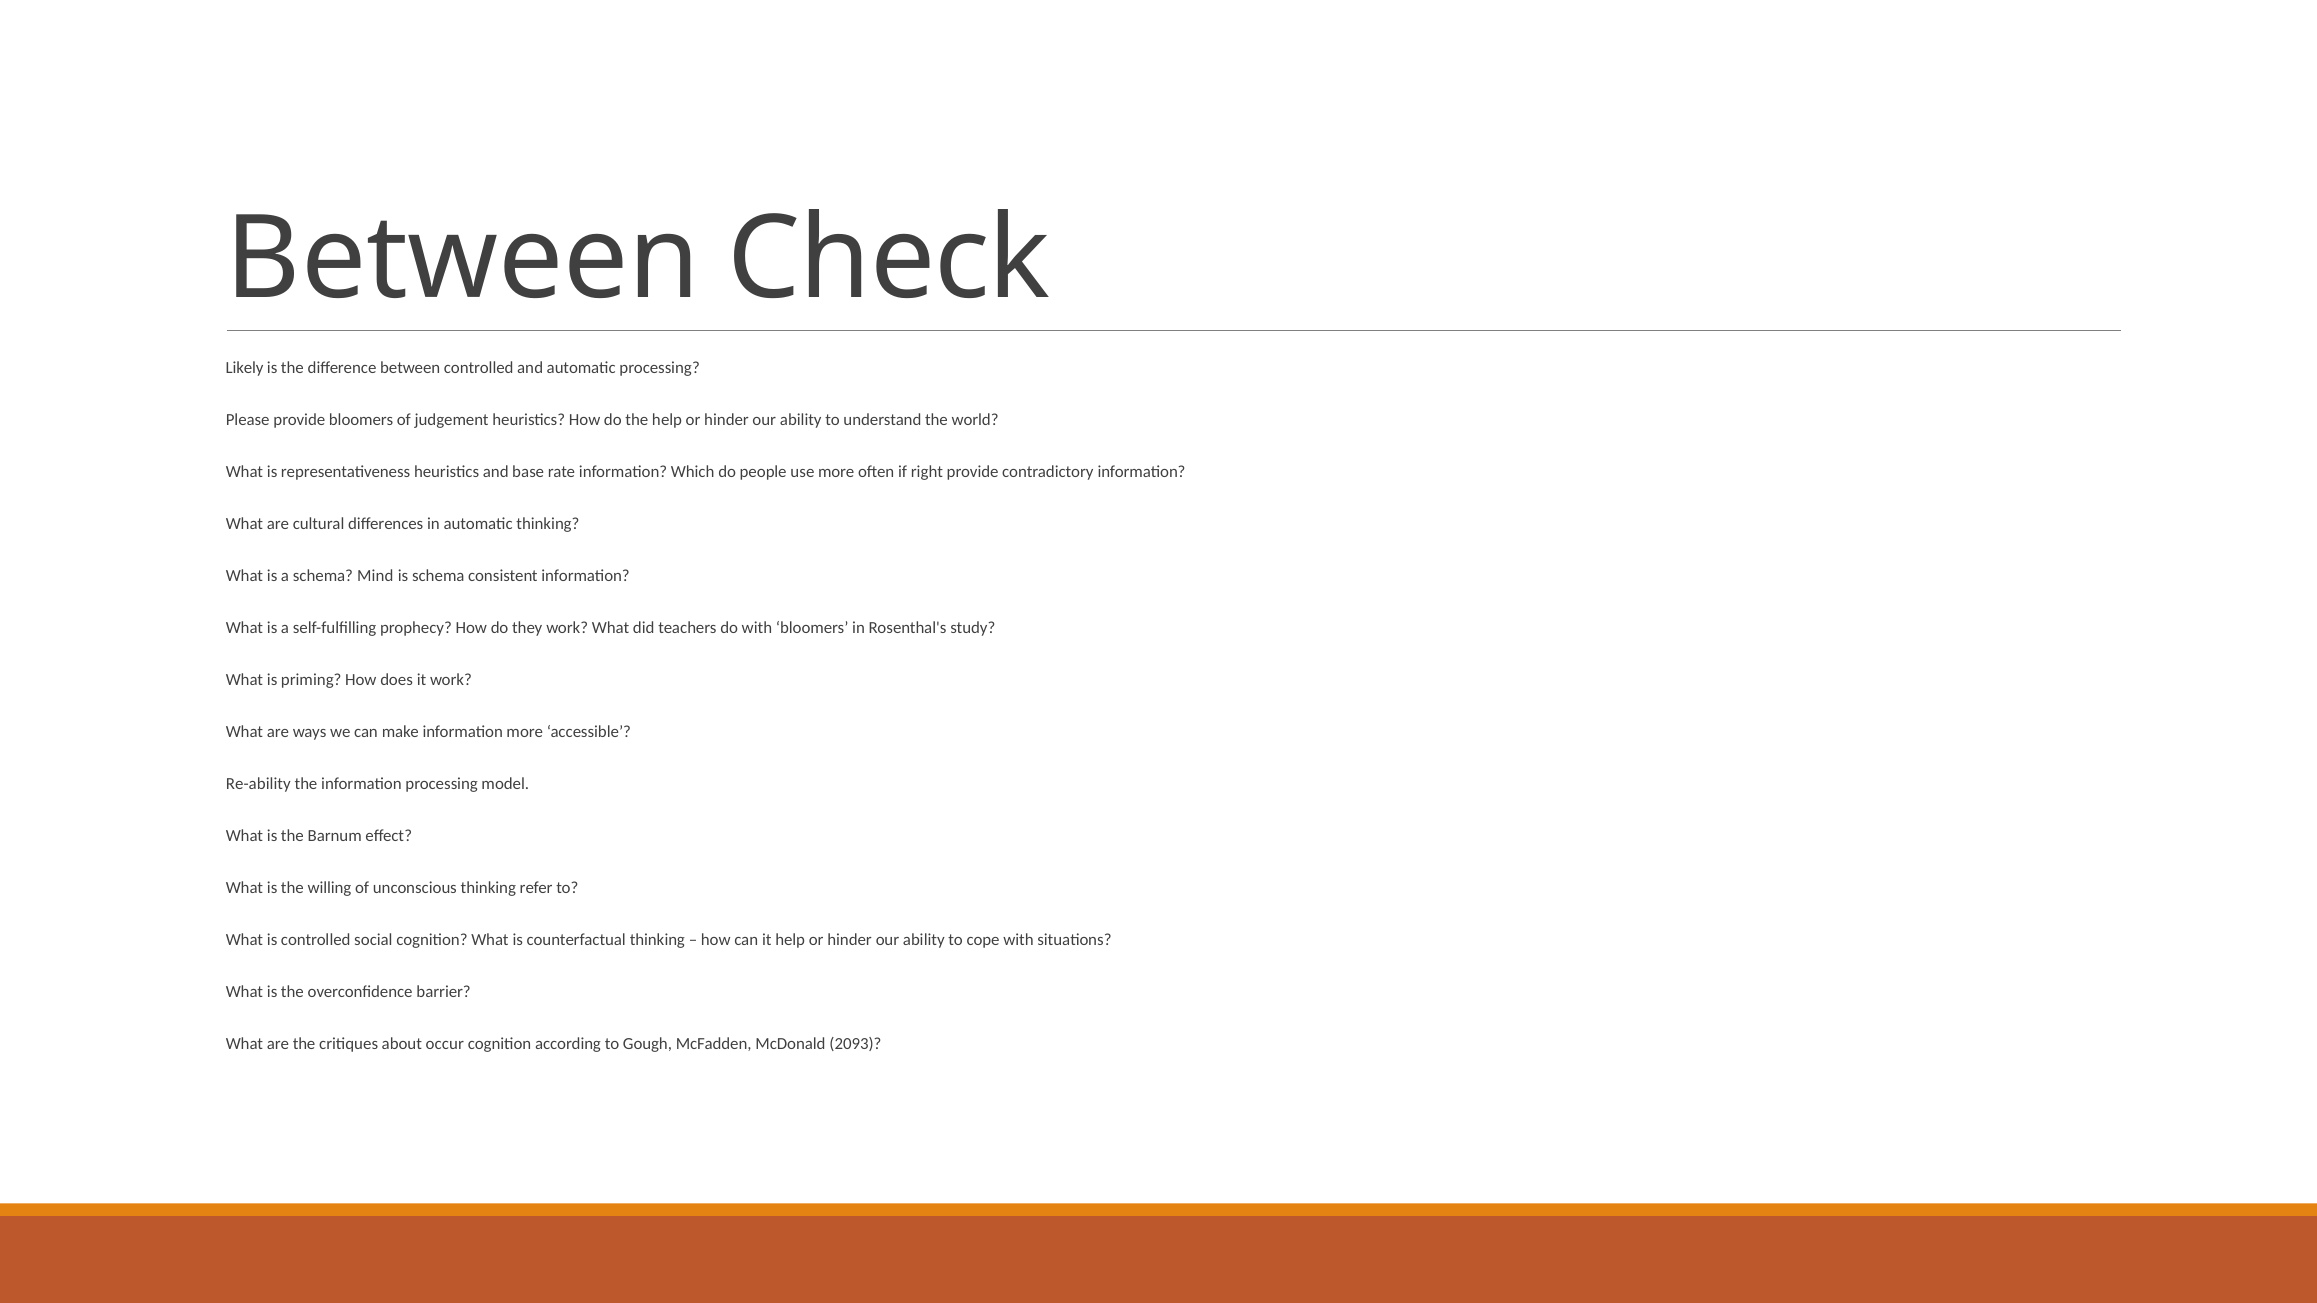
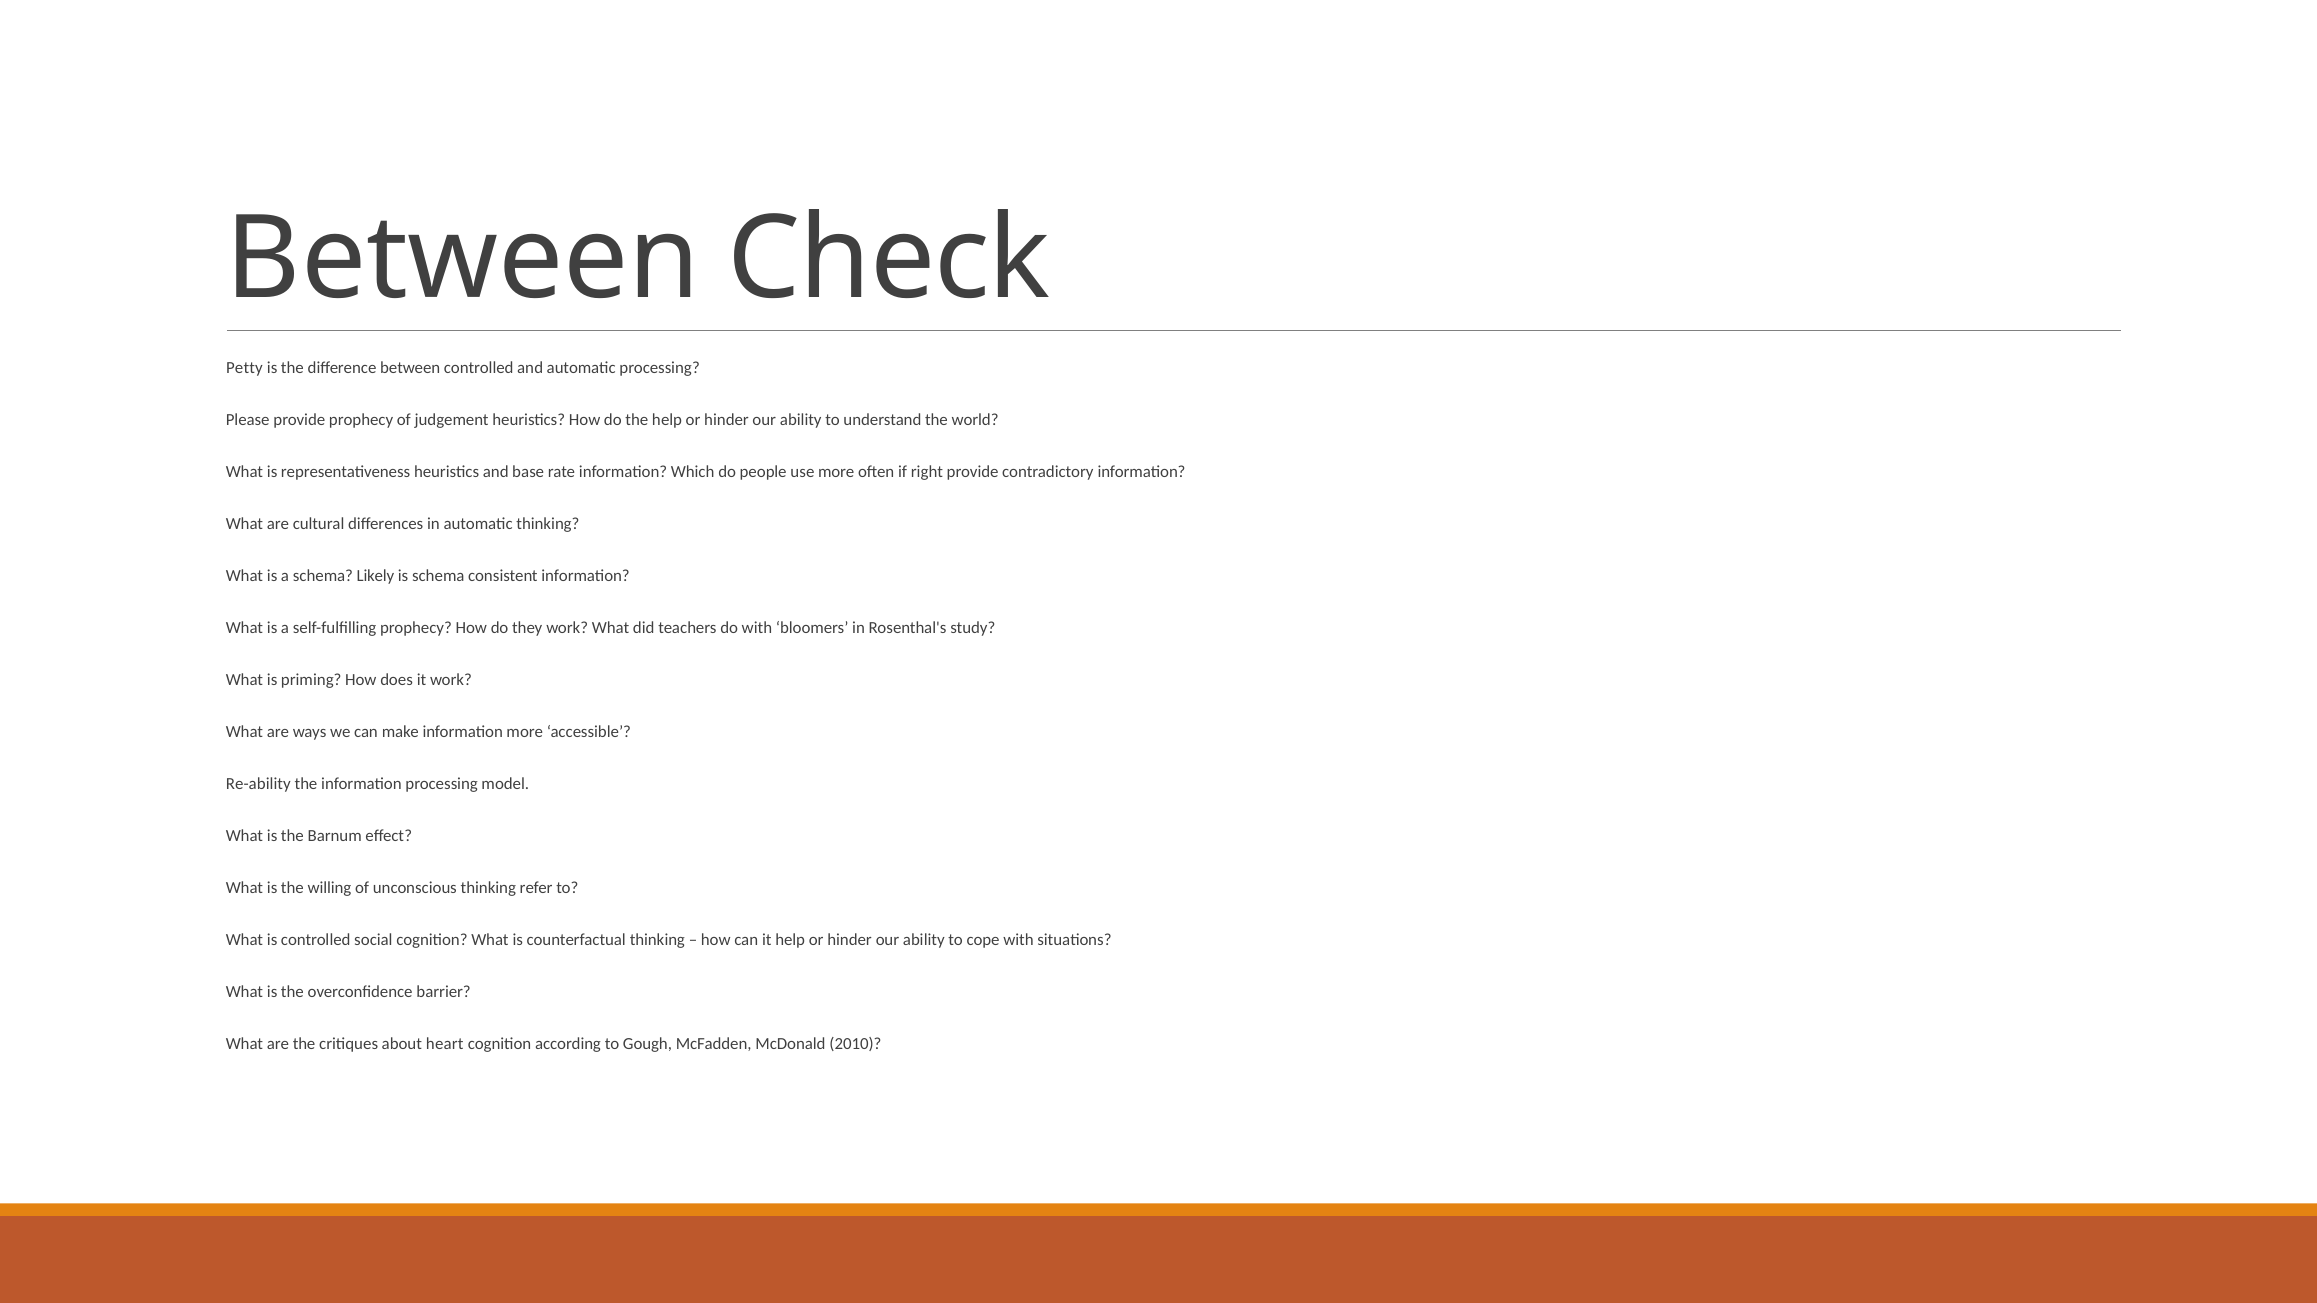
Likely: Likely -> Petty
provide bloomers: bloomers -> prophecy
Mind: Mind -> Likely
occur: occur -> heart
2093: 2093 -> 2010
